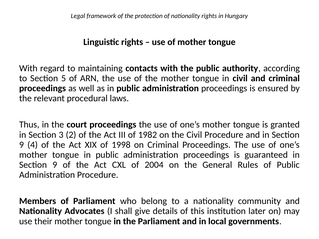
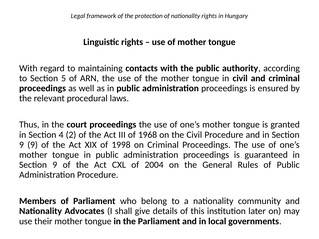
3: 3 -> 4
1982: 1982 -> 1968
9 4: 4 -> 9
